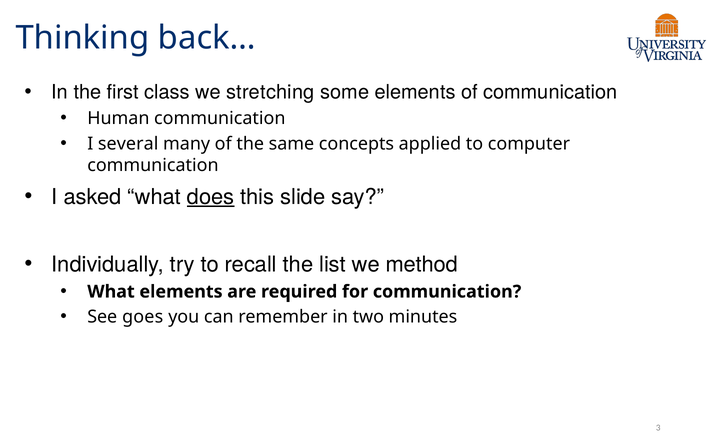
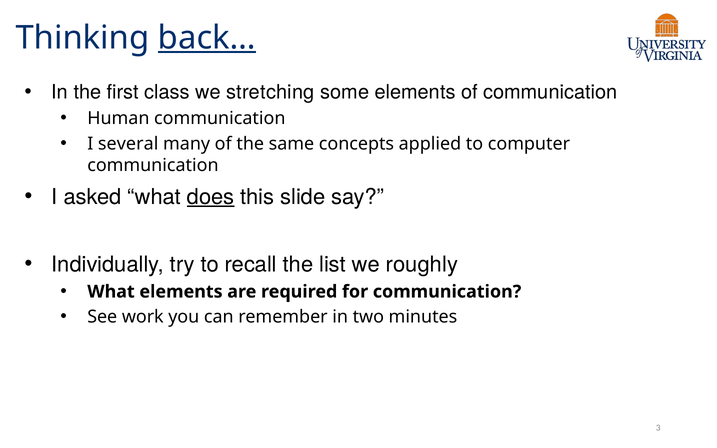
back… underline: none -> present
method: method -> roughly
goes: goes -> work
